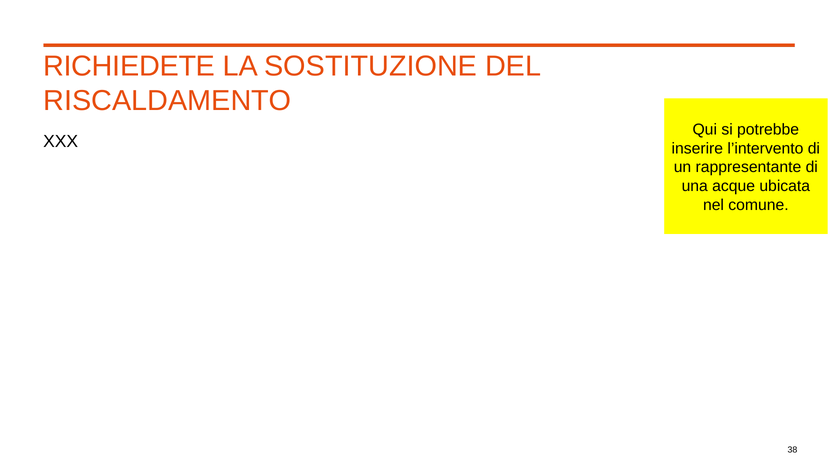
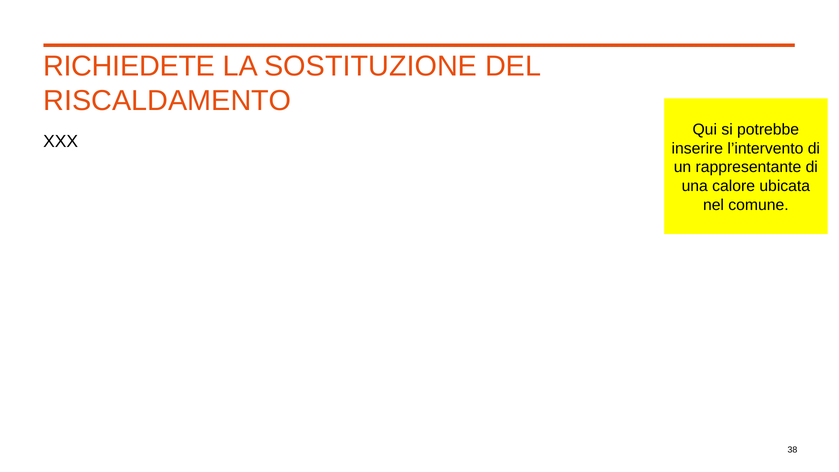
acque: acque -> calore
